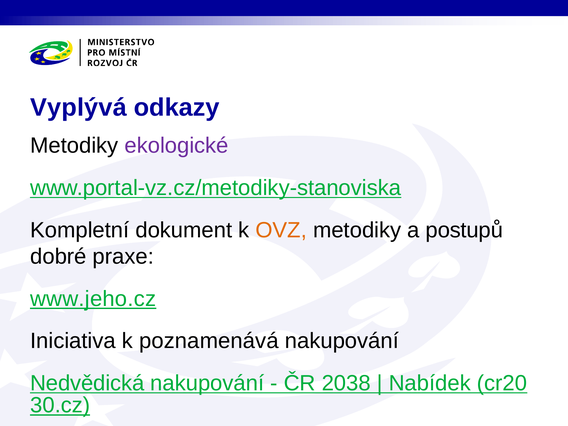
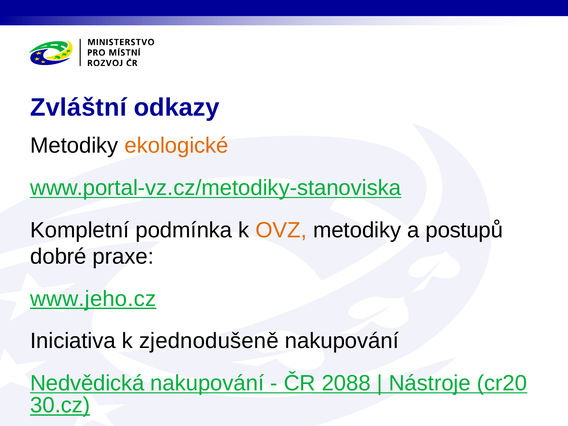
Vyplývá: Vyplývá -> Zvláštní
ekologické colour: purple -> orange
dokument: dokument -> podmínka
poznamenává: poznamenává -> zjednodušeně
2038: 2038 -> 2088
Nabídek: Nabídek -> Nástroje
